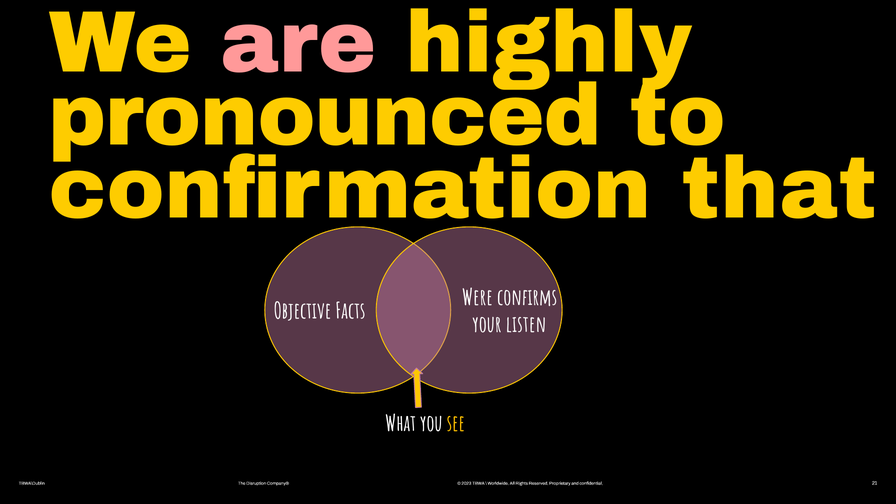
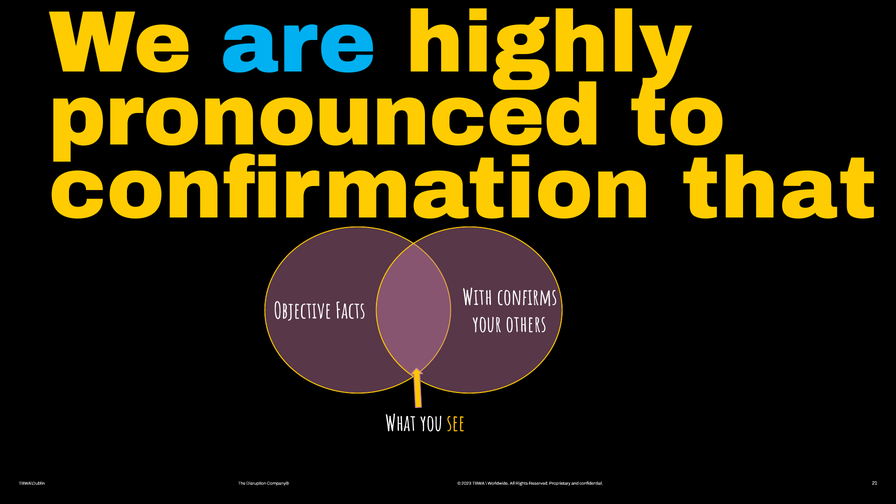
are colour: pink -> light blue
Were: Were -> With
listen: listen -> others
